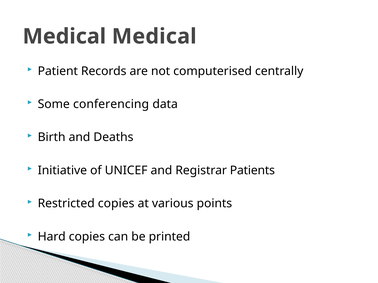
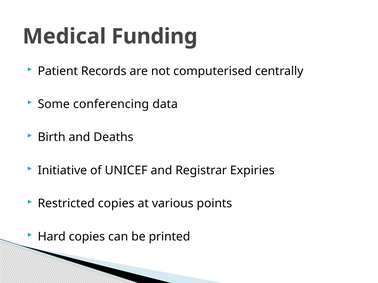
Medical Medical: Medical -> Funding
Patients: Patients -> Expiries
